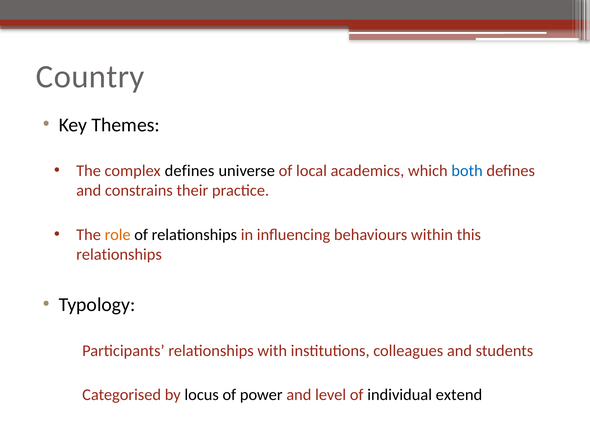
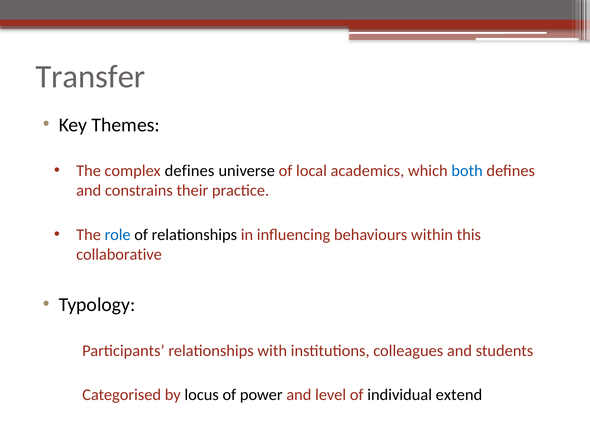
Country: Country -> Transfer
role colour: orange -> blue
relationships at (119, 255): relationships -> collaborative
